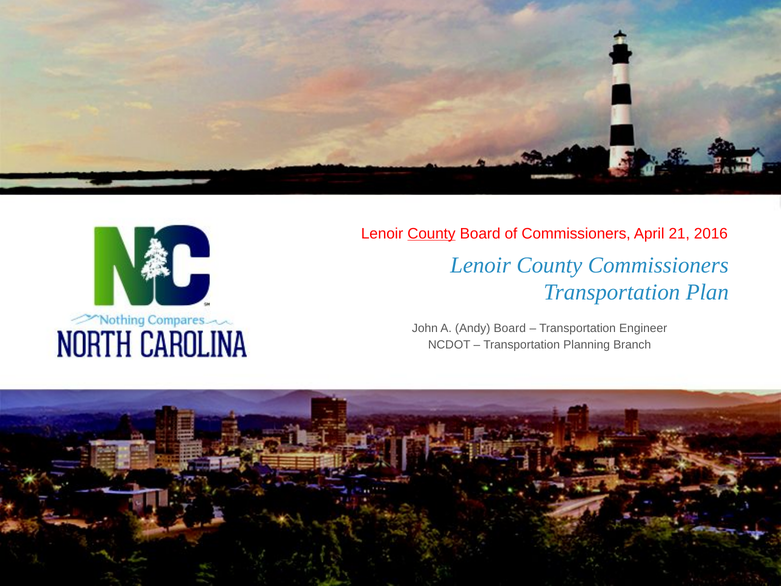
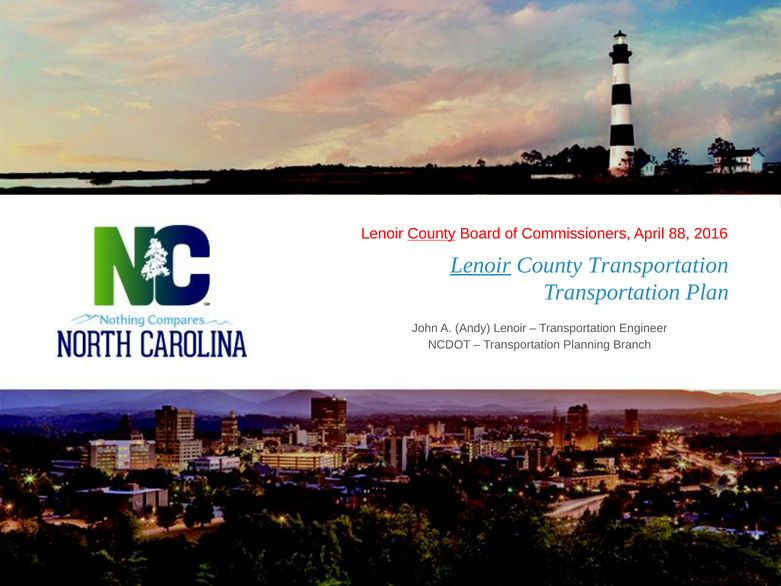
21: 21 -> 88
Lenoir at (481, 265) underline: none -> present
County Commissioners: Commissioners -> Transportation
Andy Board: Board -> Lenoir
